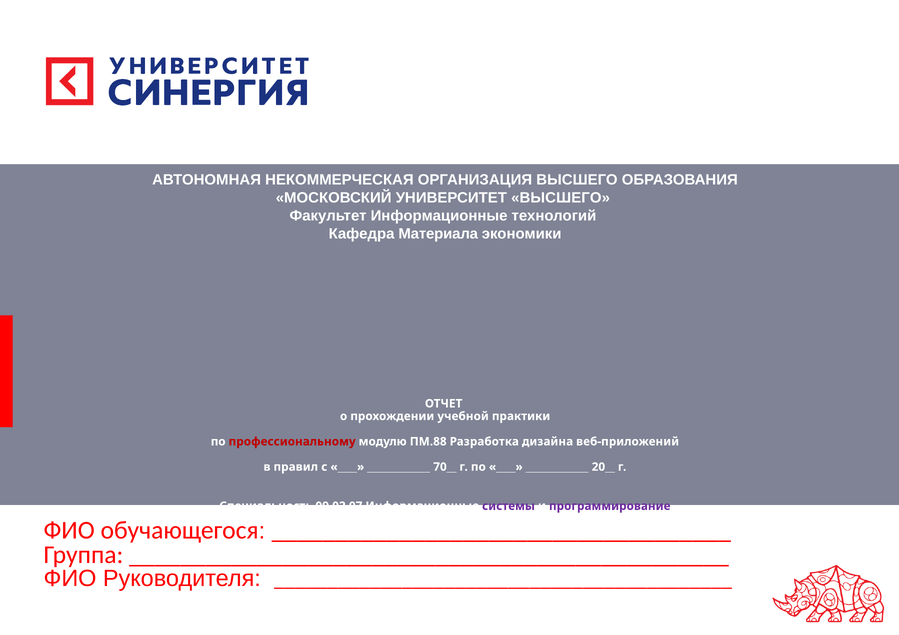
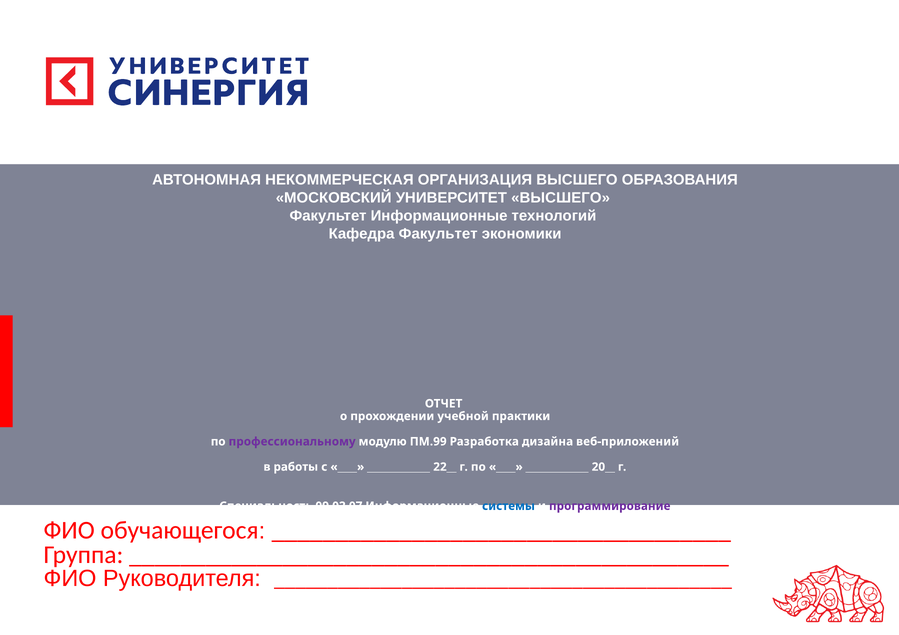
Кафедра Материала: Материала -> Факультет
профессиональному colour: red -> purple
ПМ.88: ПМ.88 -> ПМ.99
правил: правил -> работы
70__: 70__ -> 22__
системы colour: purple -> blue
